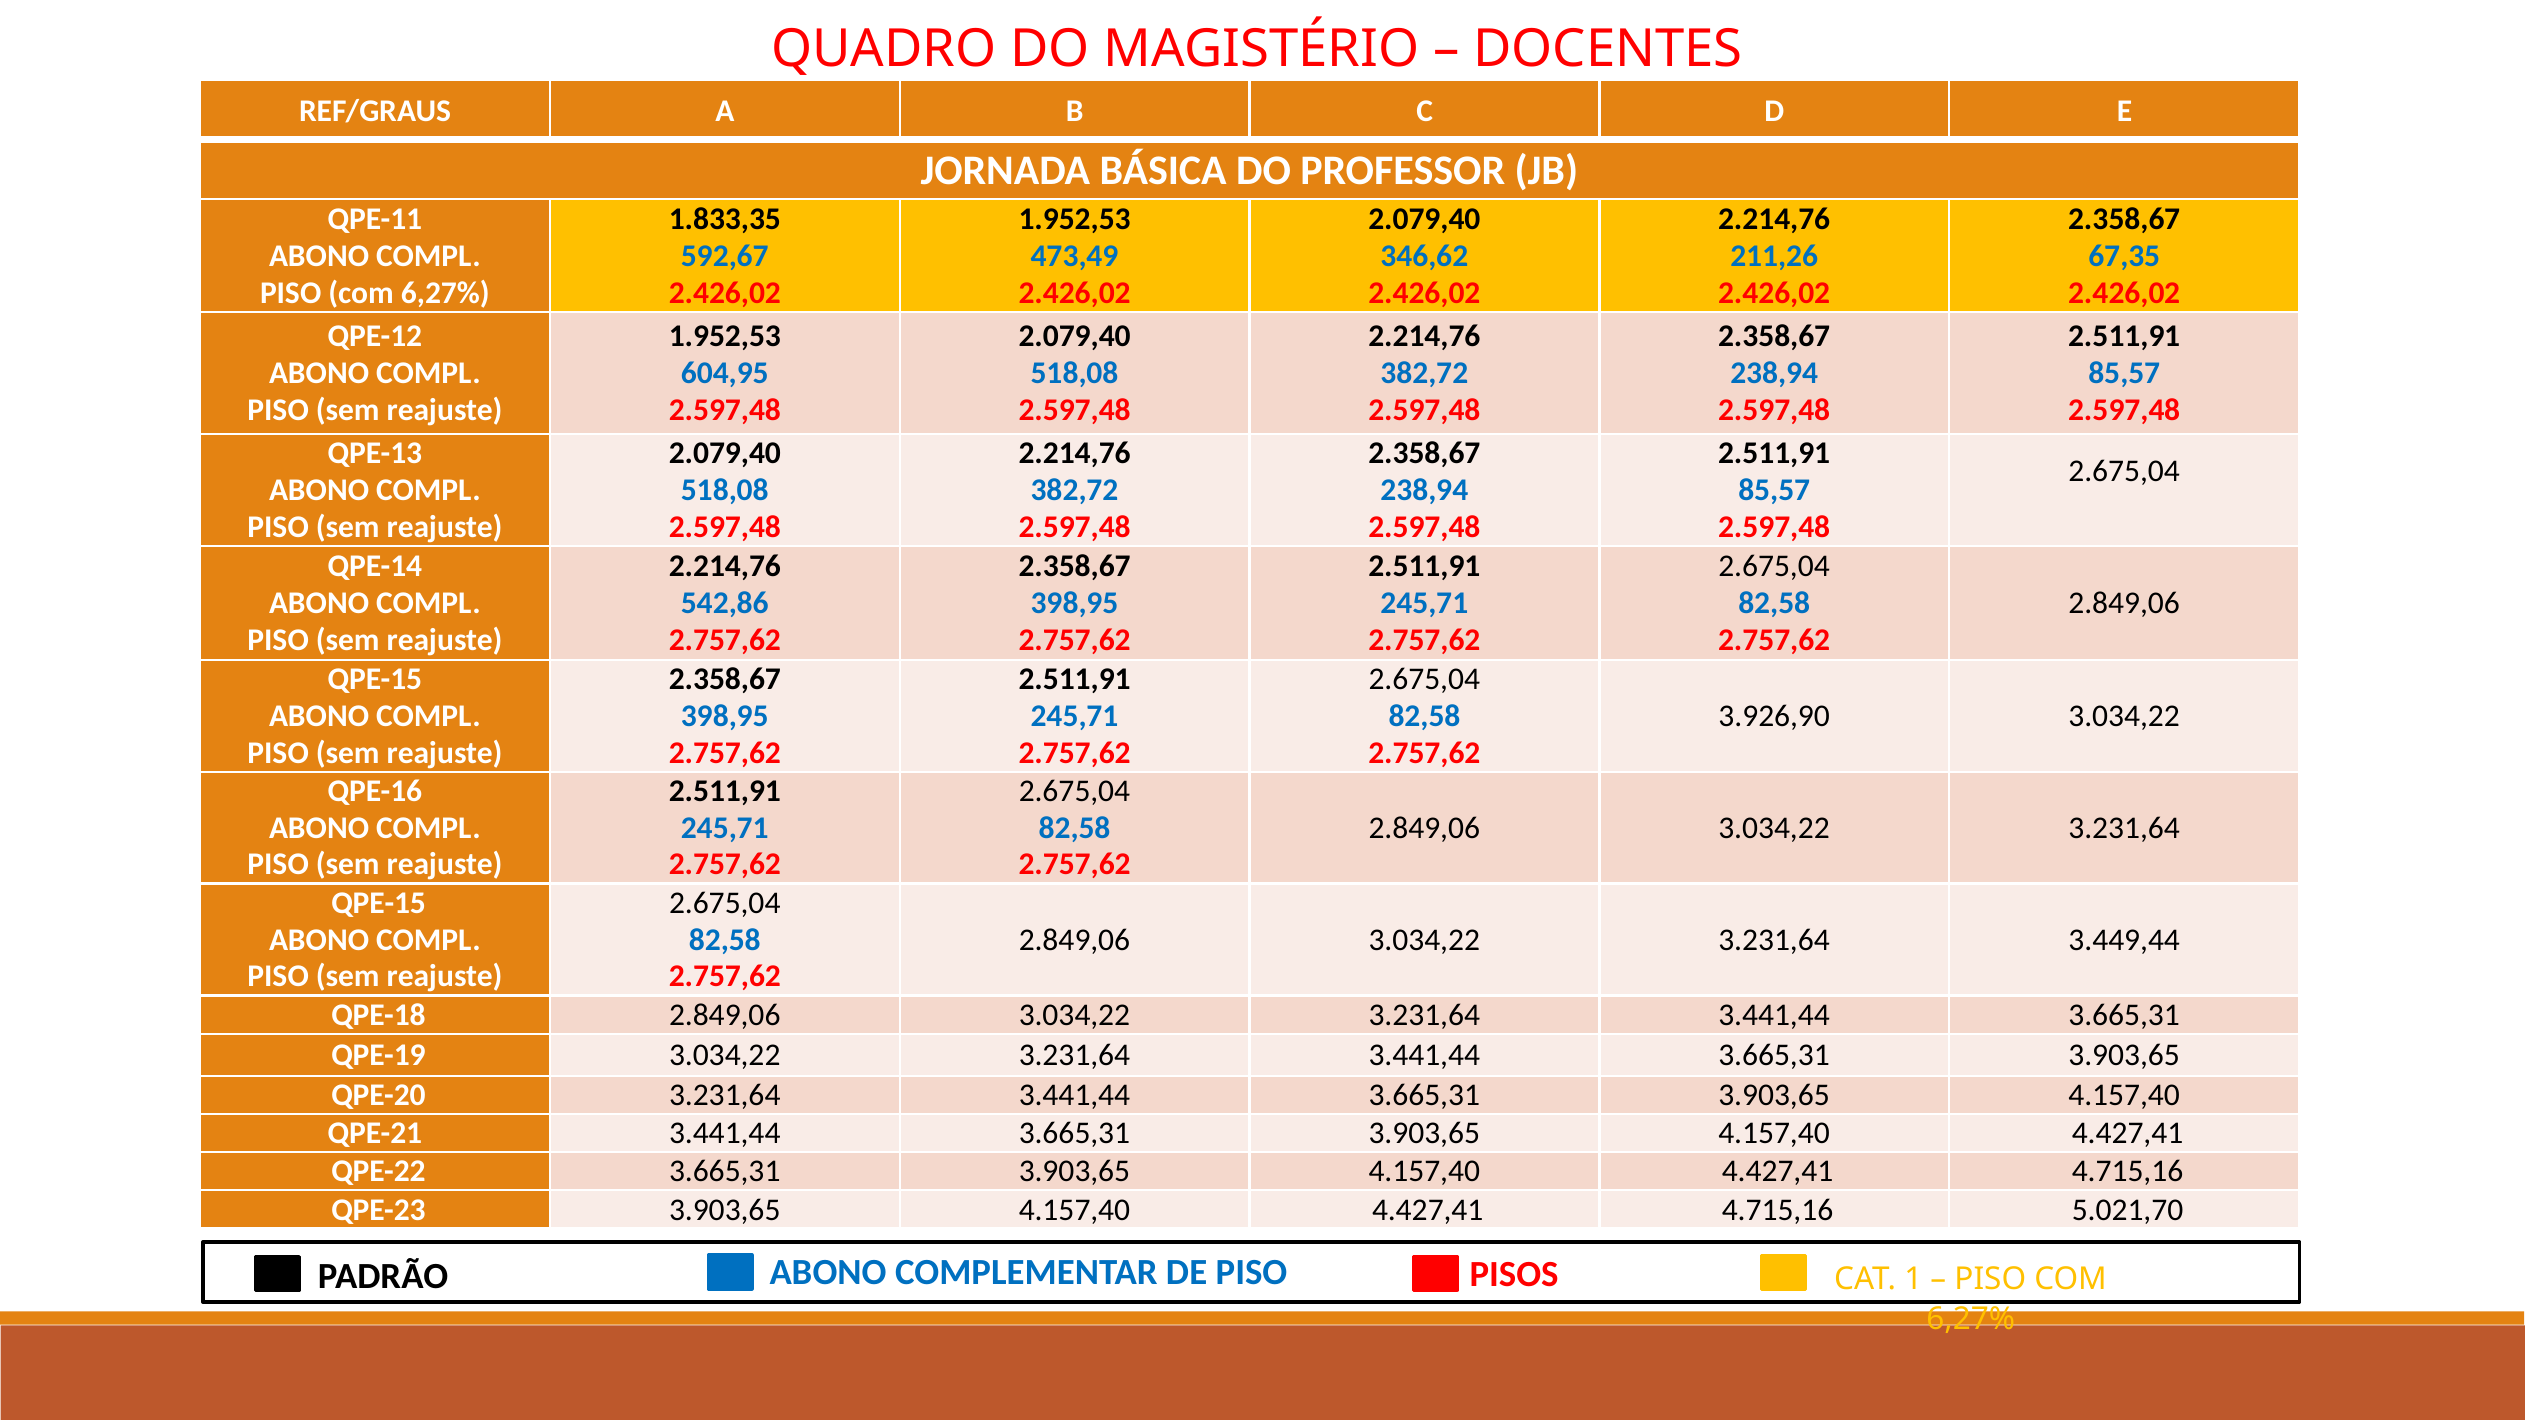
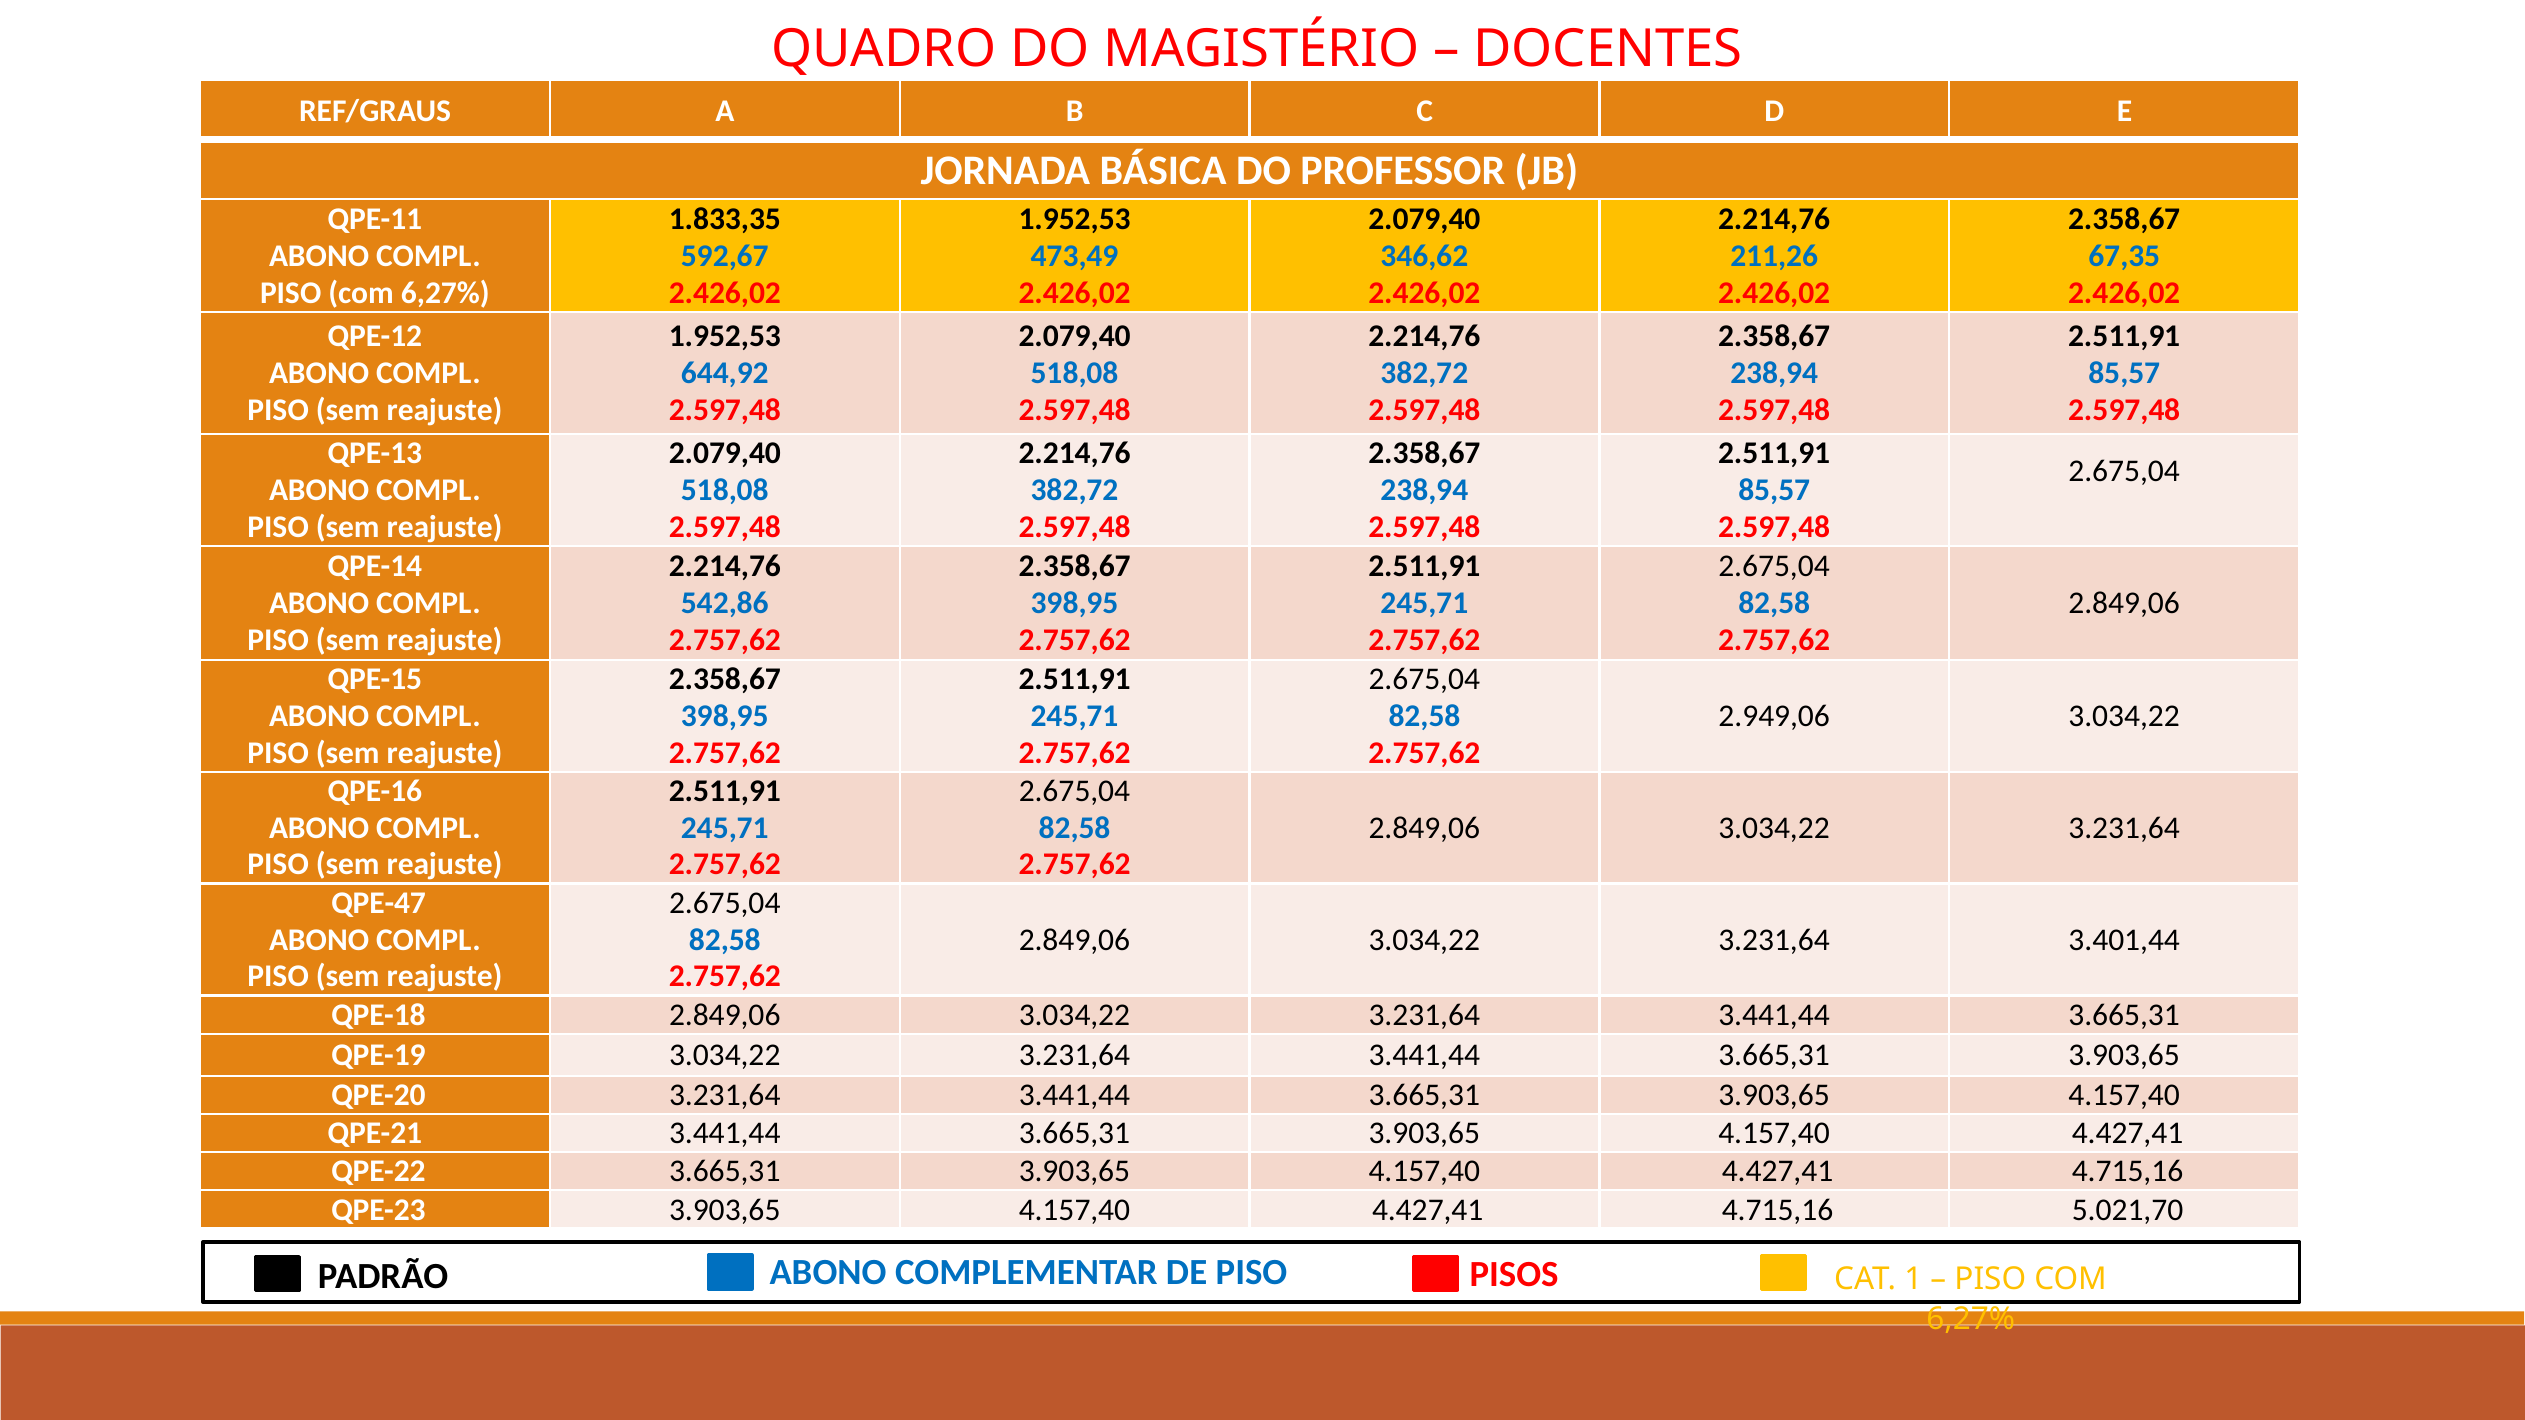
604,95: 604,95 -> 644,92
3.926,90: 3.926,90 -> 2.949,06
QPE-15 at (379, 903): QPE-15 -> QPE-47
3.449,44: 3.449,44 -> 3.401,44
